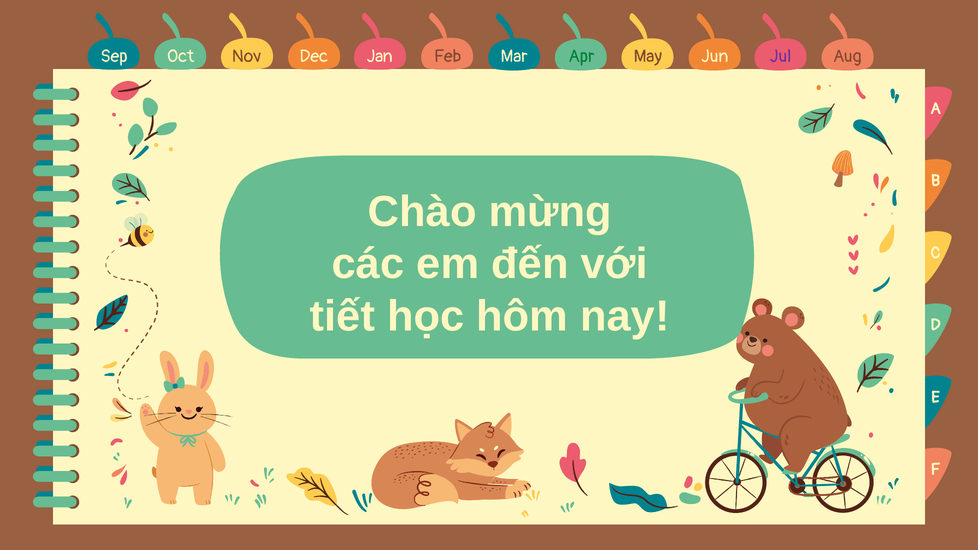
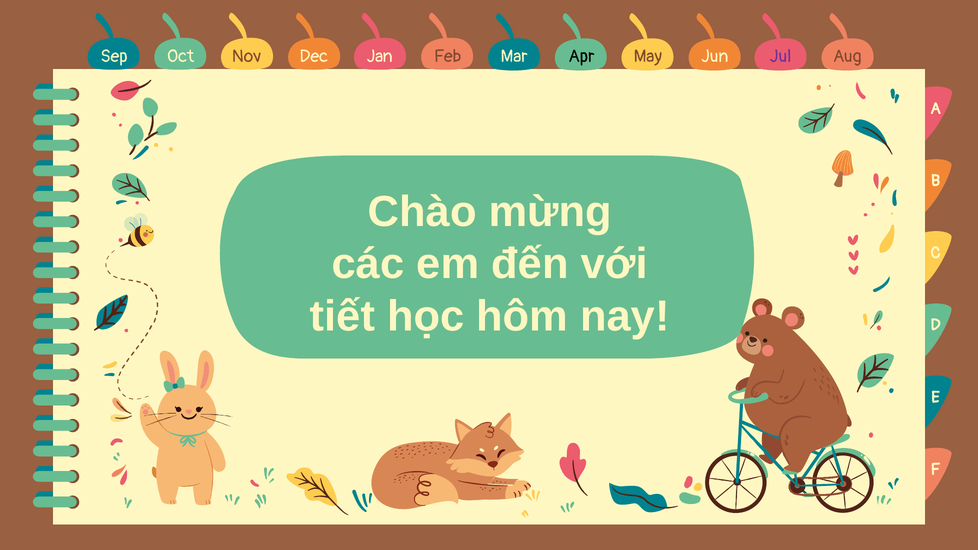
Apr colour: green -> black
